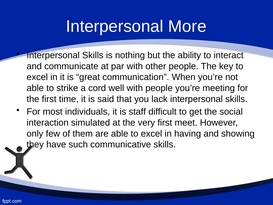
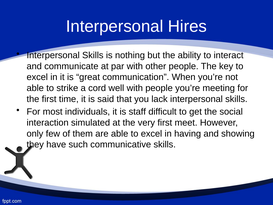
More: More -> Hires
